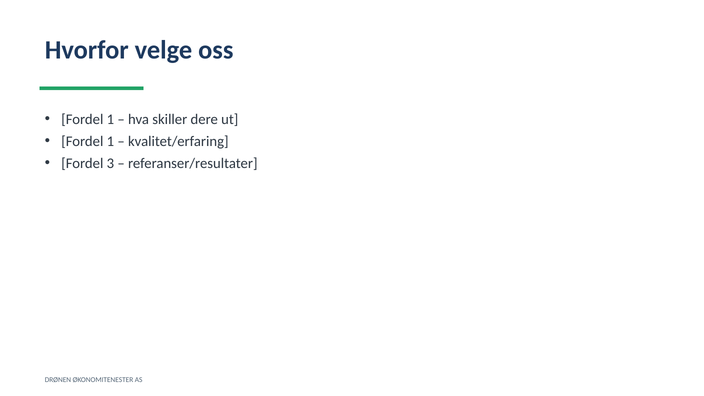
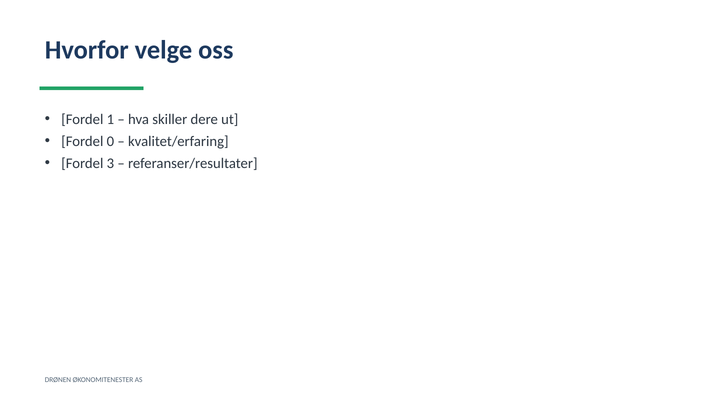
1 at (110, 141): 1 -> 0
